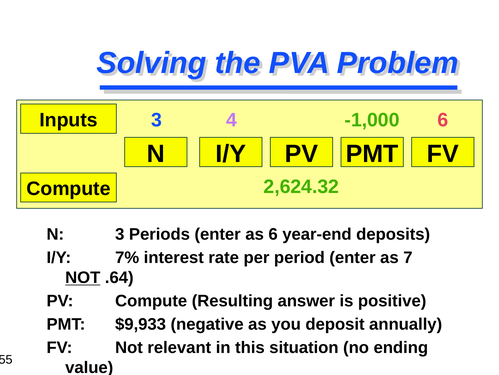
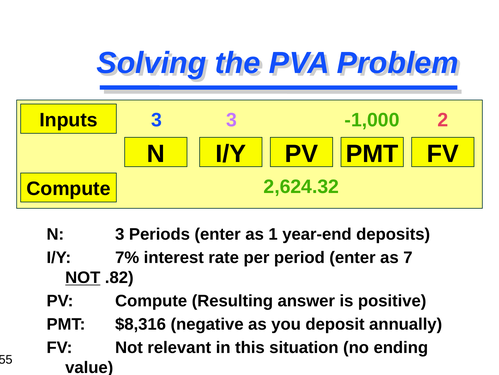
3 4: 4 -> 3
-1,000 6: 6 -> 2
as 6: 6 -> 1
.64: .64 -> .82
$9,933: $9,933 -> $8,316
